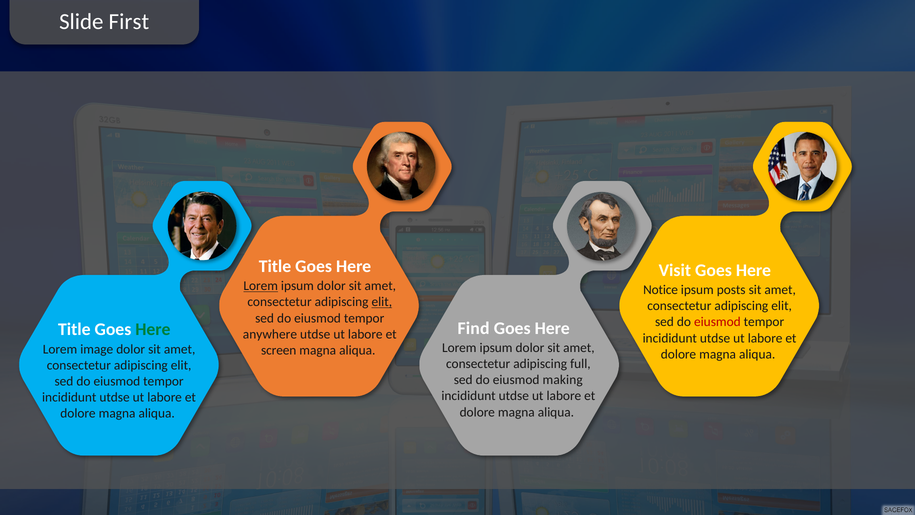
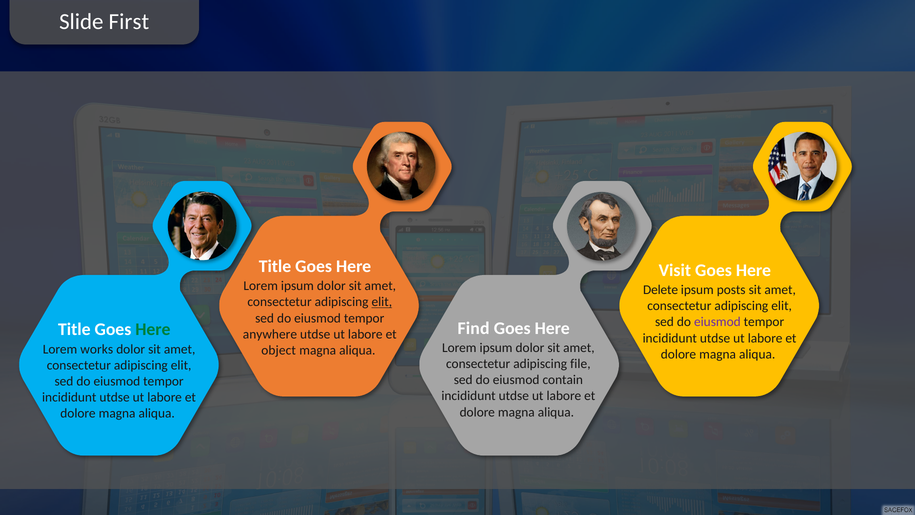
Lorem at (261, 286) underline: present -> none
Notice: Notice -> Delete
eiusmod at (717, 322) colour: red -> purple
image: image -> works
screen: screen -> object
full: full -> file
making: making -> contain
